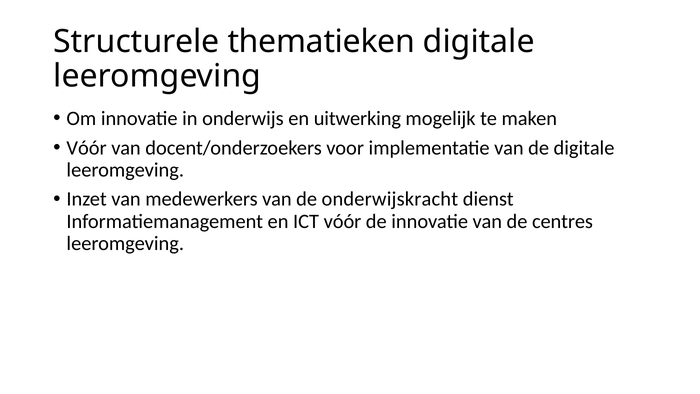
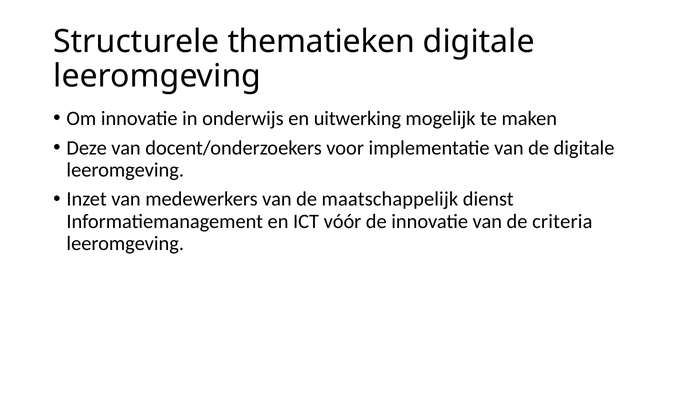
Vóór at (87, 148): Vóór -> Deze
onderwijskracht: onderwijskracht -> maatschappelijk
centres: centres -> criteria
